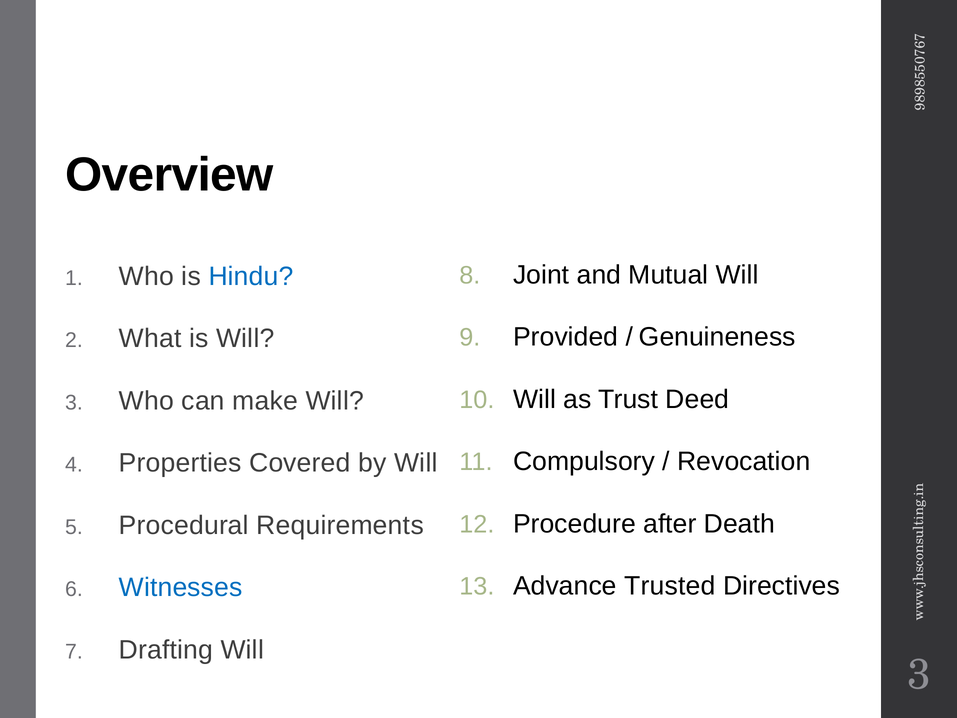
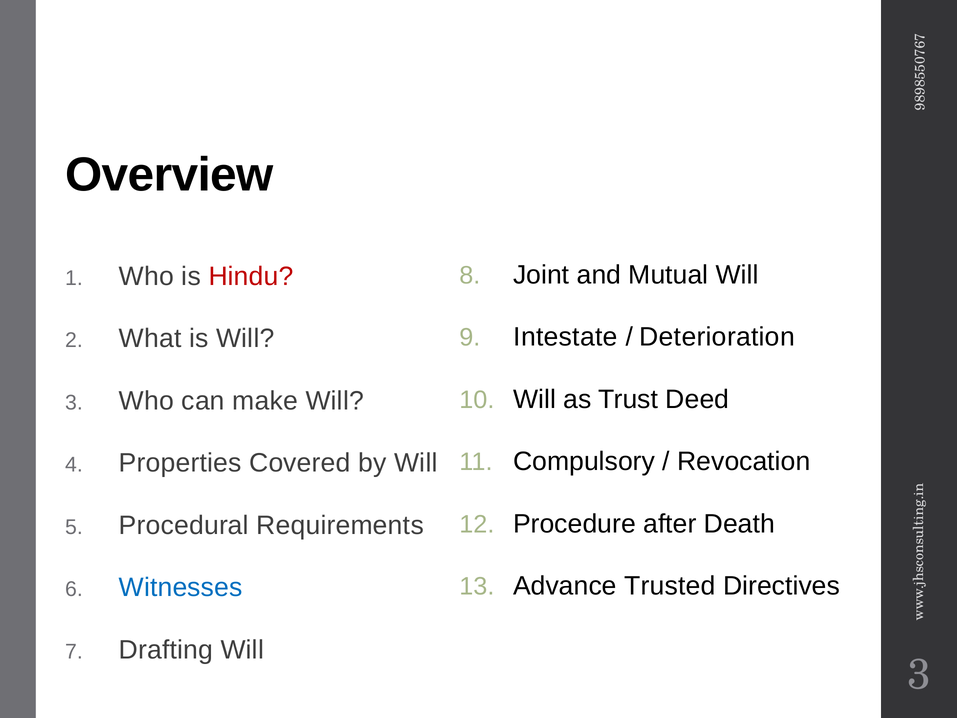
Hindu colour: blue -> red
Provided: Provided -> Intestate
Genuineness: Genuineness -> Deterioration
